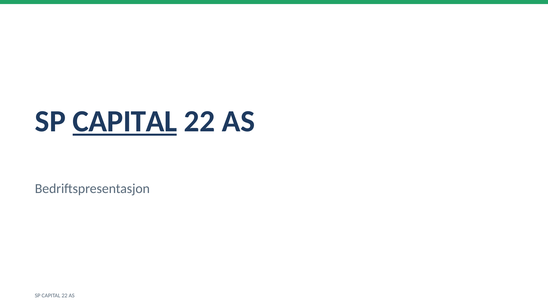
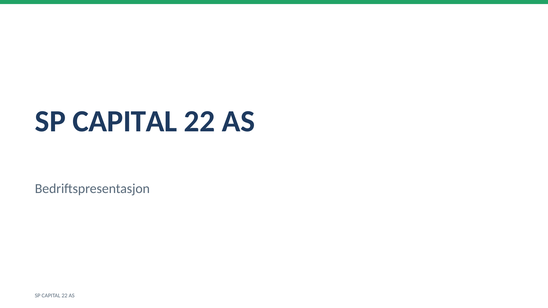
CAPITAL at (125, 122) underline: present -> none
